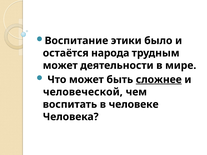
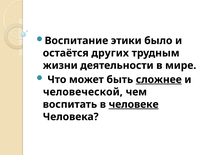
народа: народа -> других
может at (60, 66): может -> жизни
человеке underline: none -> present
